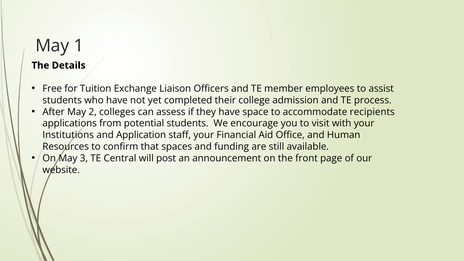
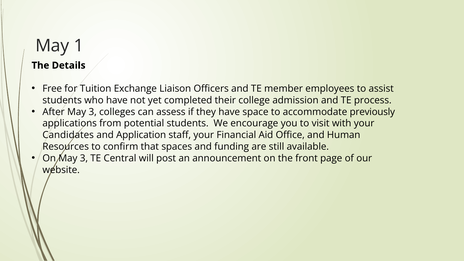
After May 2: 2 -> 3
recipients: recipients -> previously
Institutions: Institutions -> Candidates
